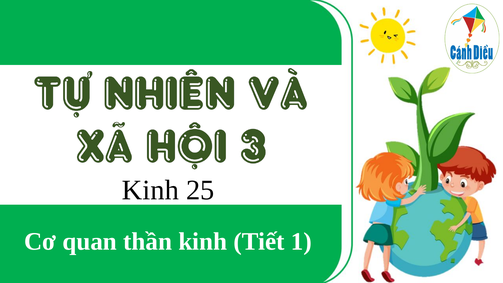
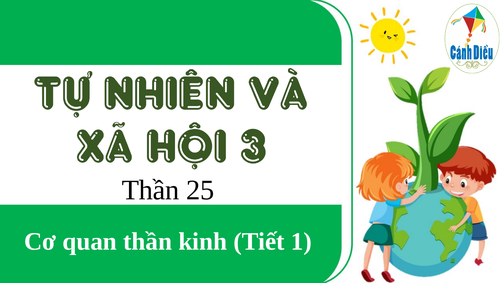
Kinh at (150, 190): Kinh -> Thần
